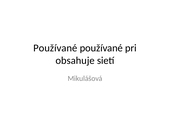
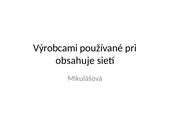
Používané at (55, 48): Používané -> Výrobcami
